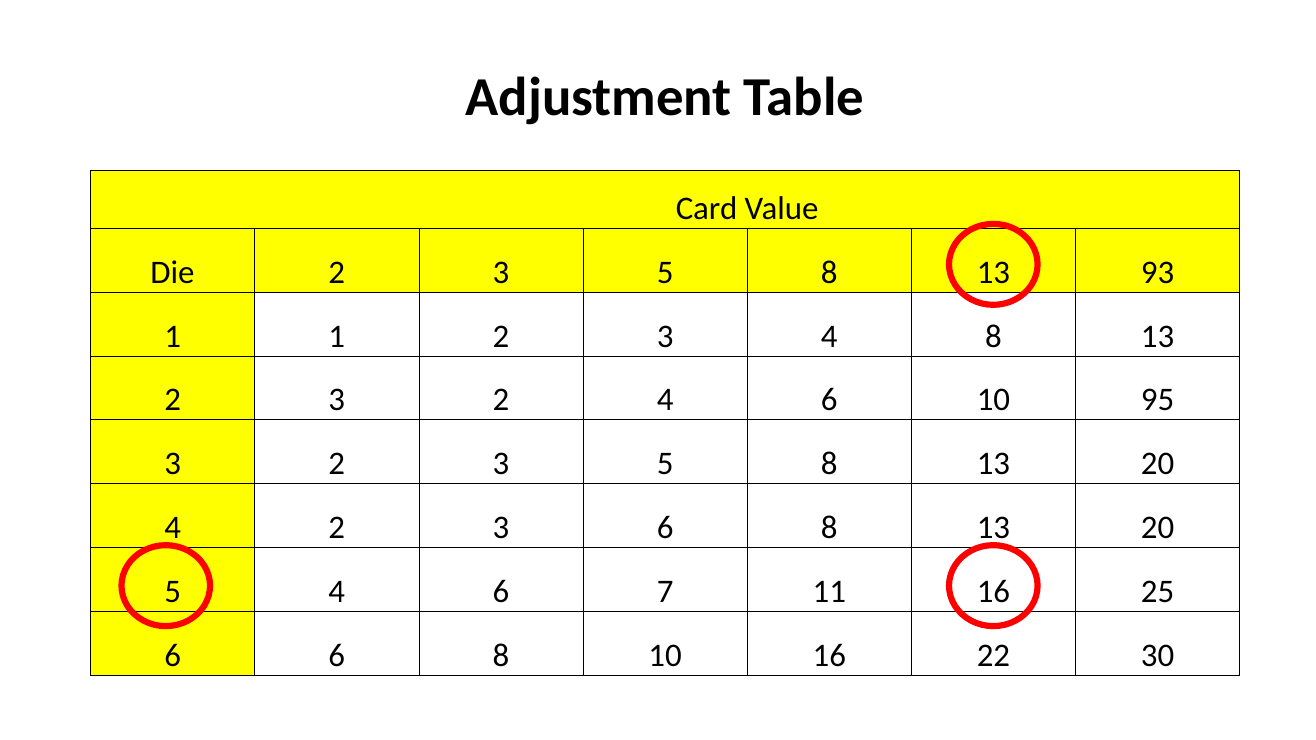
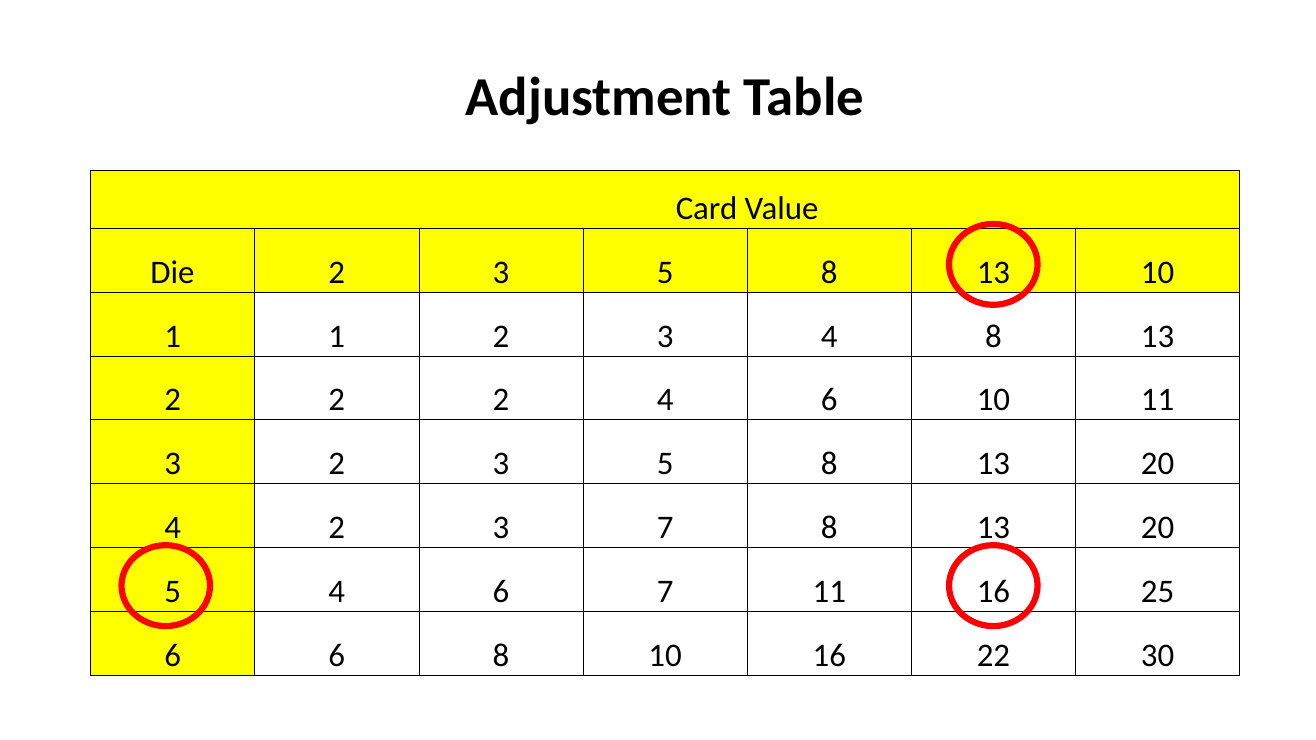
13 93: 93 -> 10
3 at (337, 400): 3 -> 2
10 95: 95 -> 11
3 6: 6 -> 7
